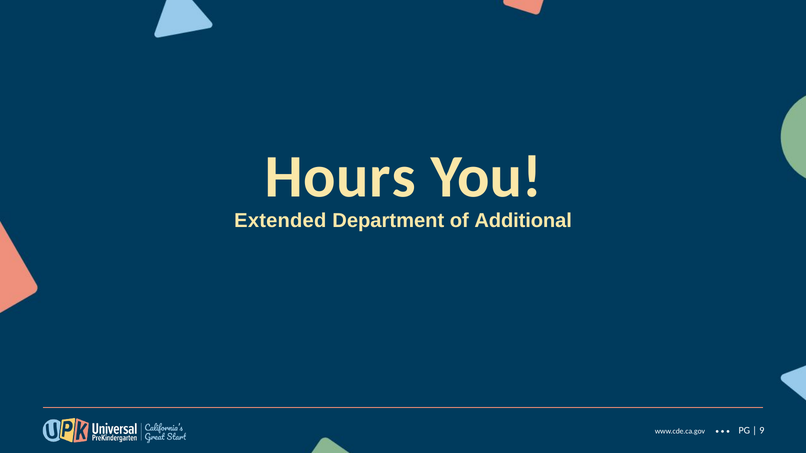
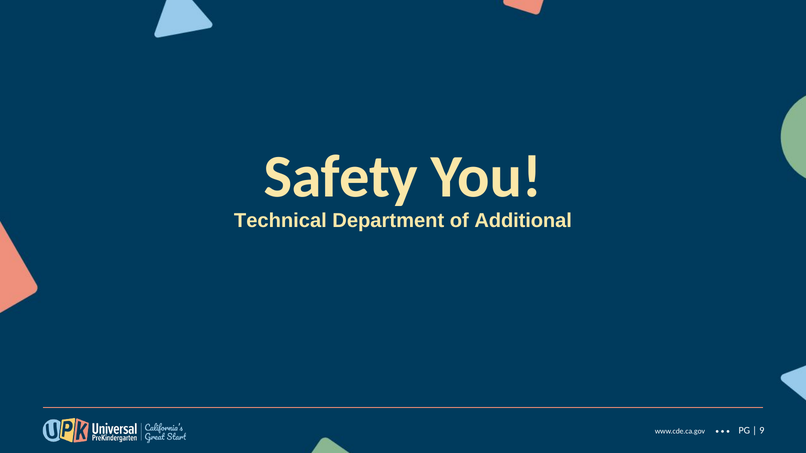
Hours: Hours -> Safety
Extended: Extended -> Technical
